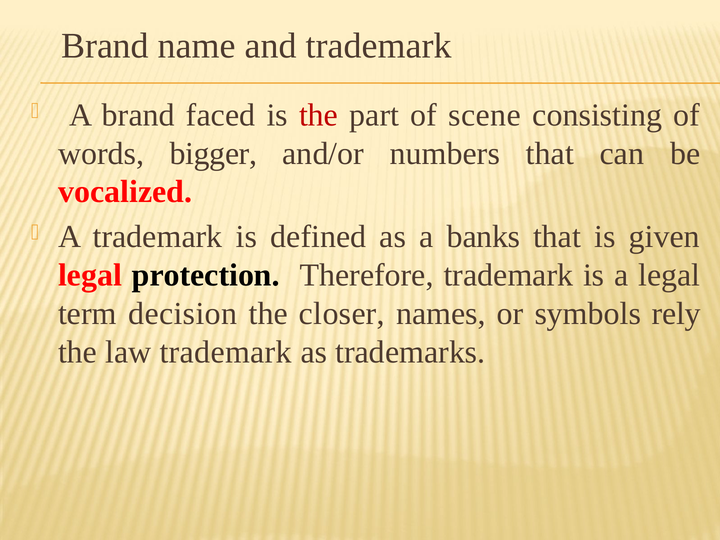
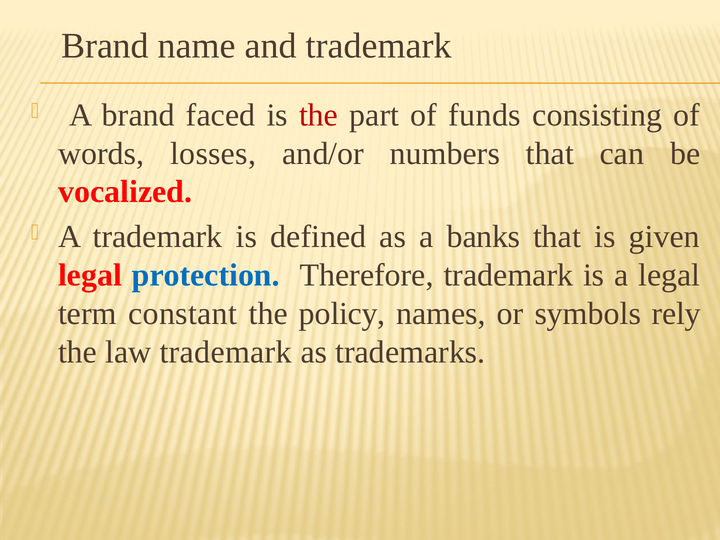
scene: scene -> funds
bigger: bigger -> losses
protection colour: black -> blue
decision: decision -> constant
closer: closer -> policy
